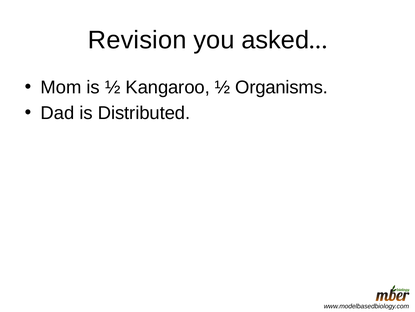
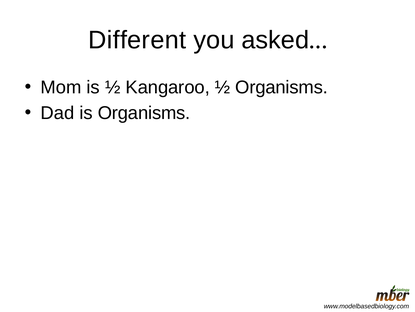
Revision: Revision -> Different
is Distributed: Distributed -> Organisms
